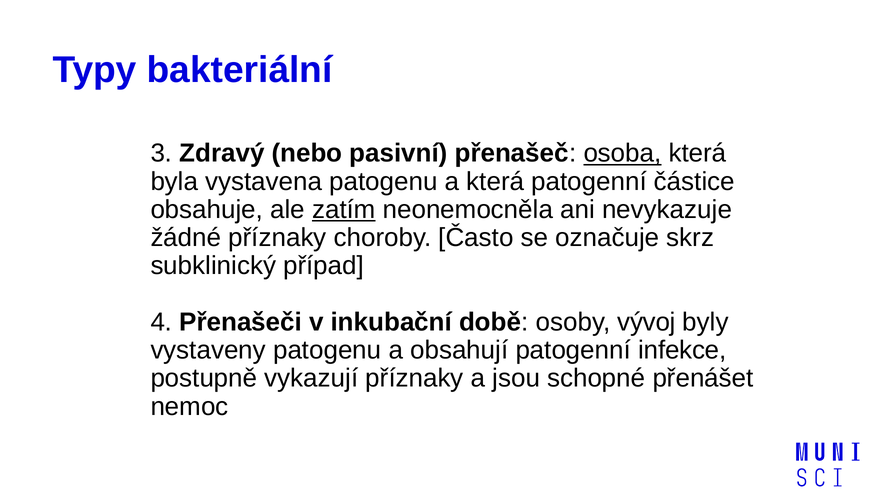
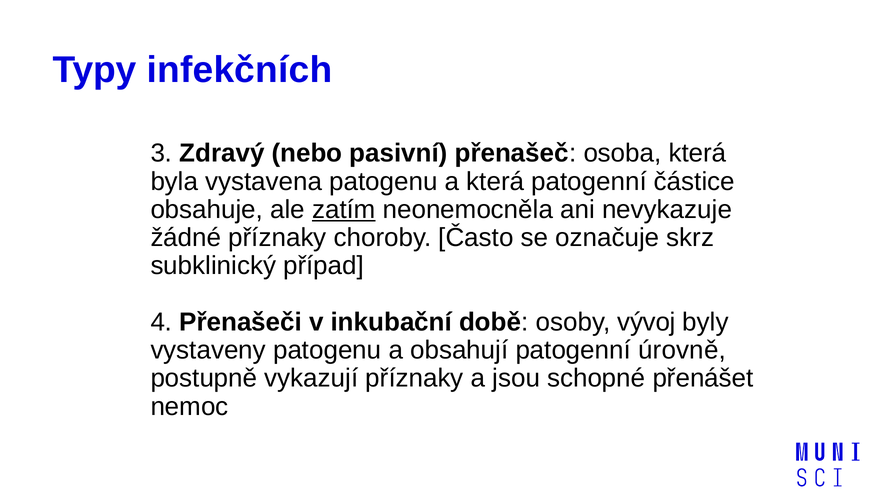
bakteriální: bakteriální -> infekčních
osoba underline: present -> none
infekce: infekce -> úrovně
